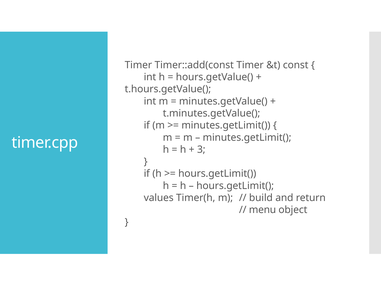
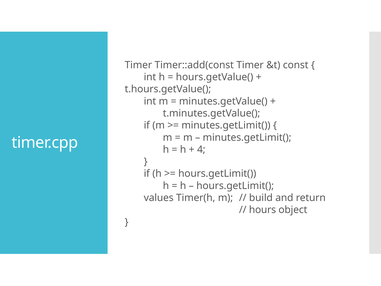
3: 3 -> 4
menu: menu -> hours
